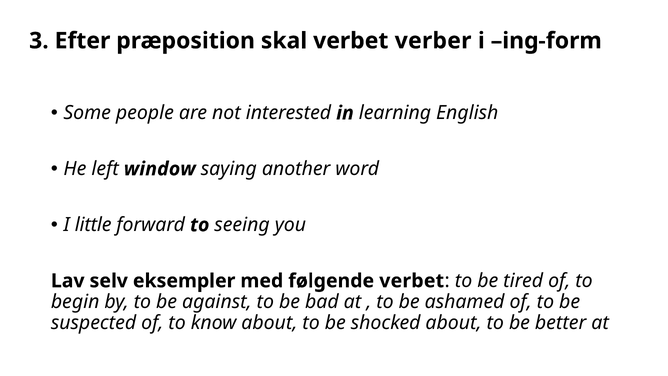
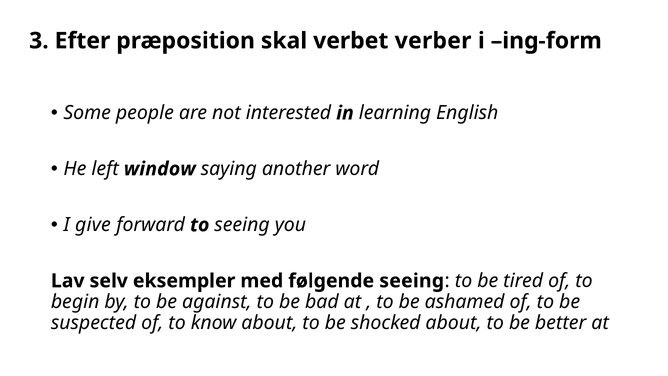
little: little -> give
følgende verbet: verbet -> seeing
